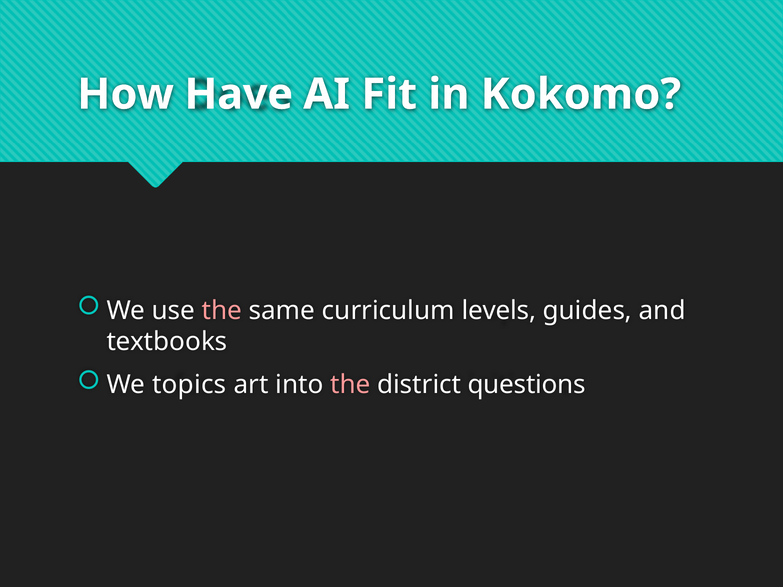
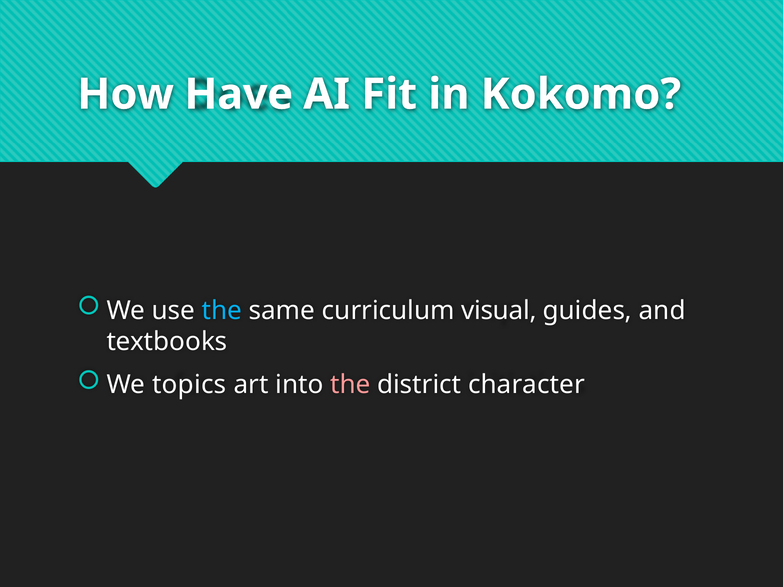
the at (222, 311) colour: pink -> light blue
levels: levels -> visual
questions: questions -> character
